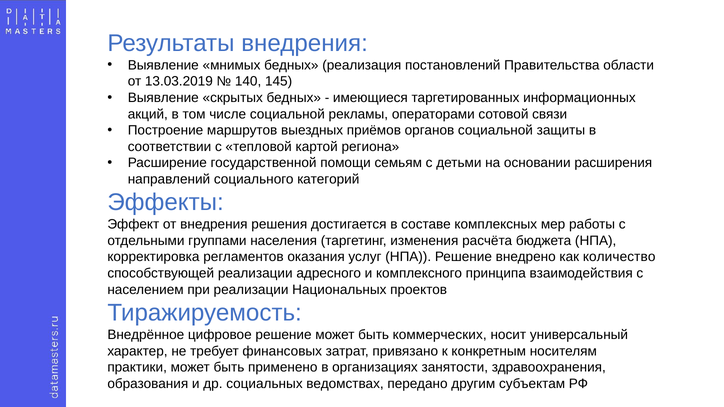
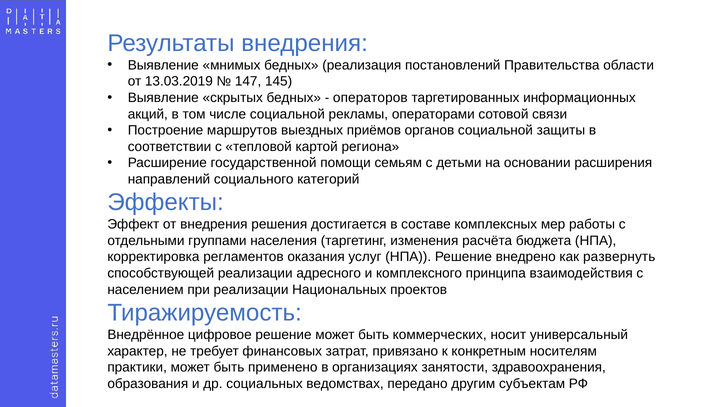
140: 140 -> 147
имеющиеся: имеющиеся -> операторов
количество: количество -> развернуть
